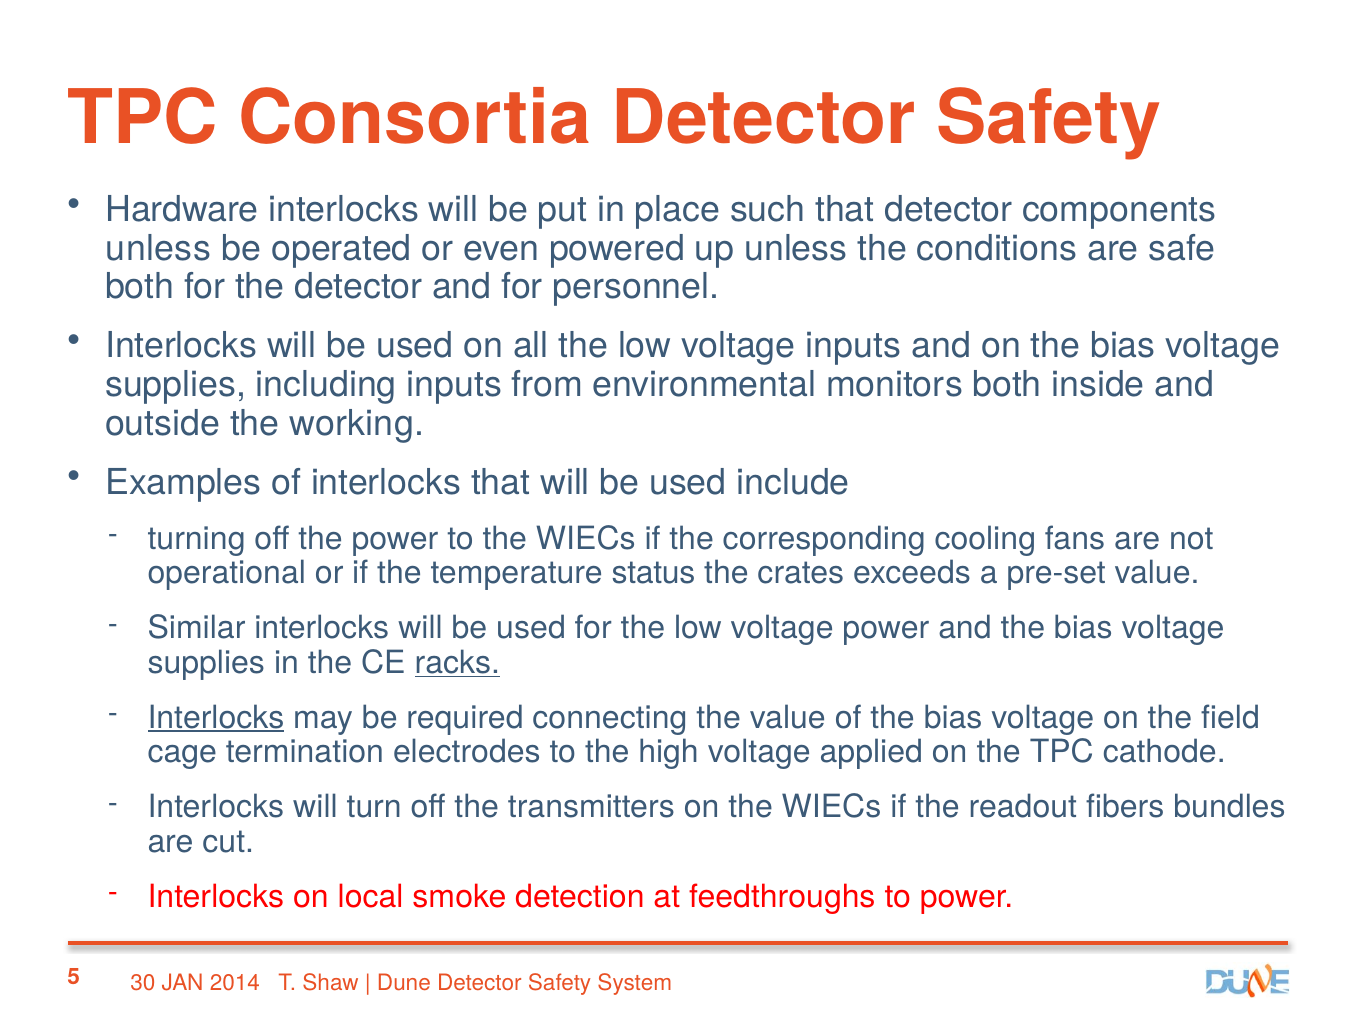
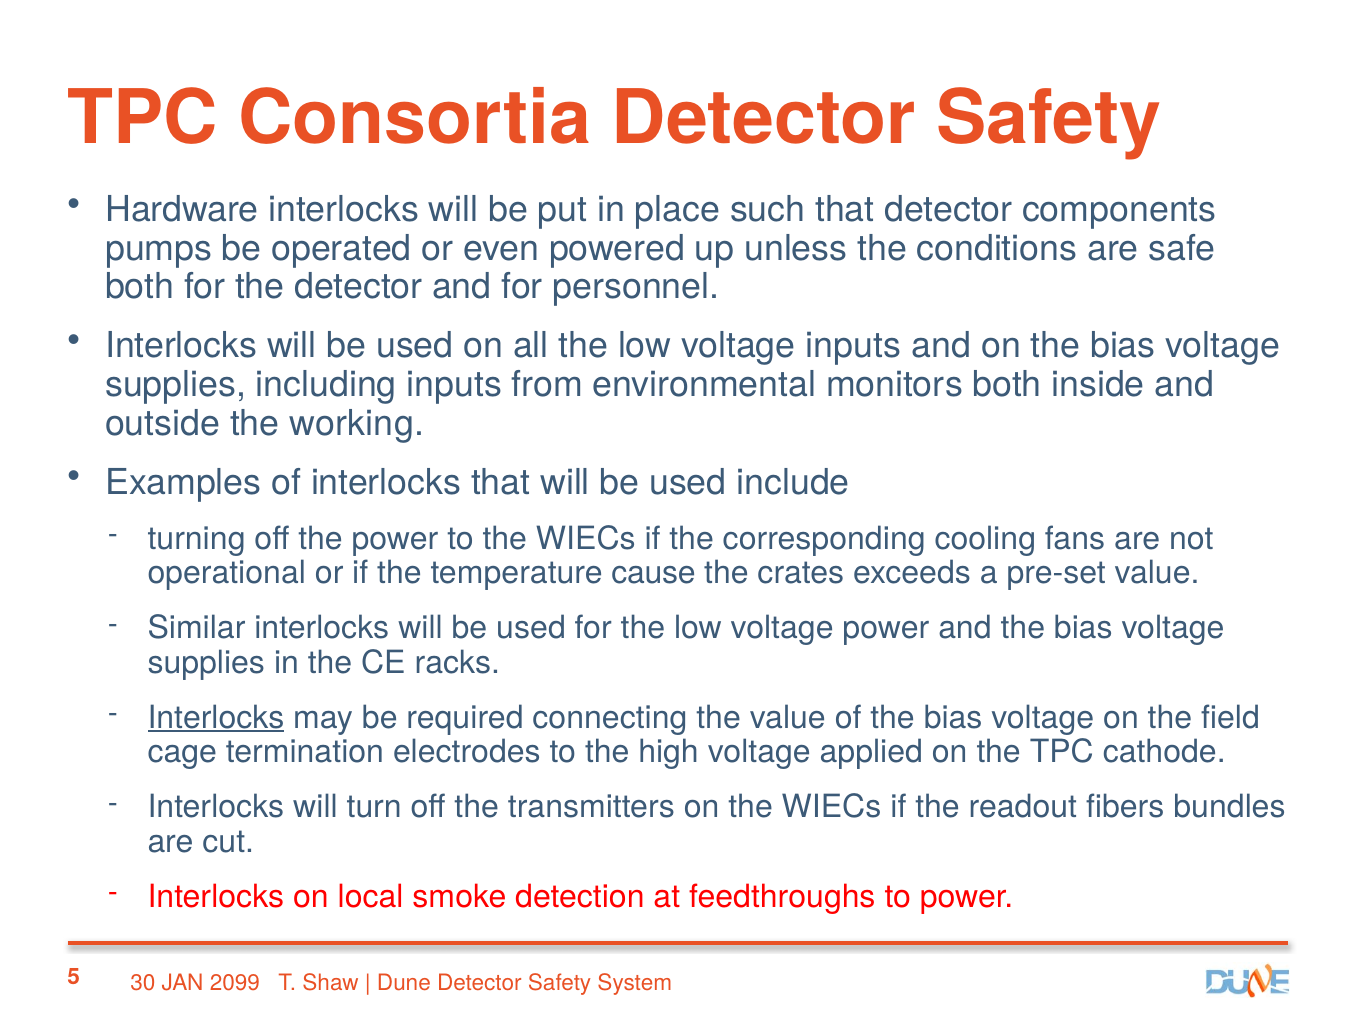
unless at (158, 248): unless -> pumps
status: status -> cause
racks underline: present -> none
2014: 2014 -> 2099
